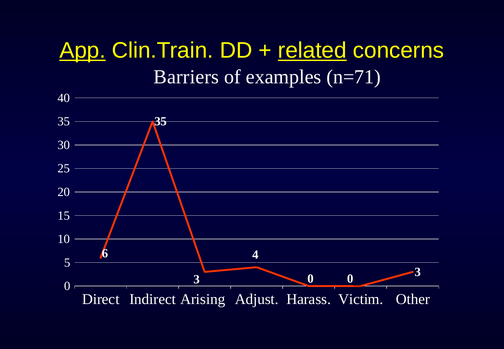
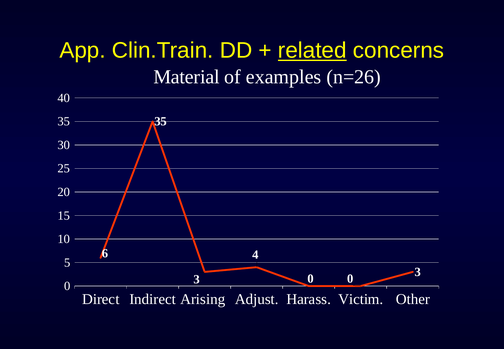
App underline: present -> none
Barriers: Barriers -> Material
n=71: n=71 -> n=26
